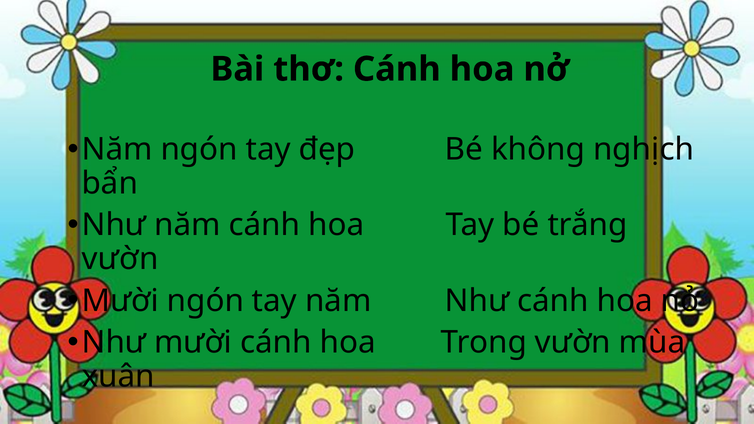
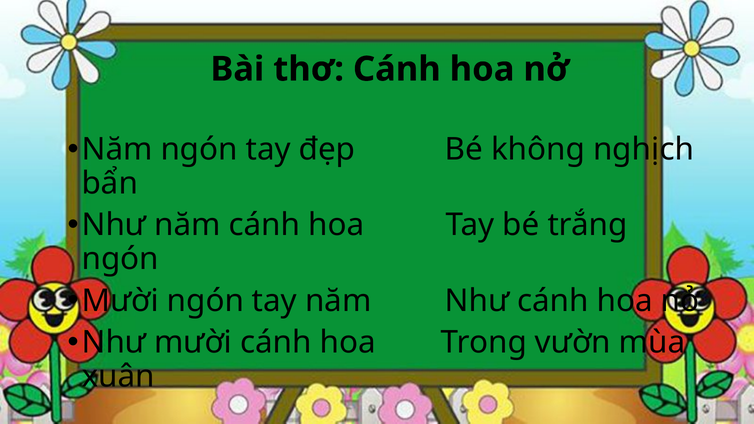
vườn at (120, 259): vườn -> ngón
